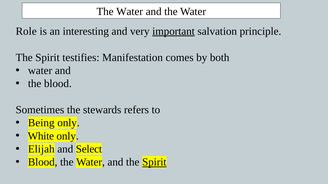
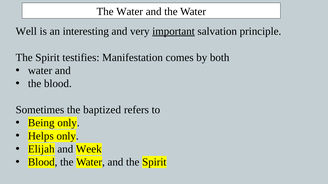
Role: Role -> Well
stewards: stewards -> baptized
White: White -> Helps
Select: Select -> Week
Spirit at (154, 163) underline: present -> none
